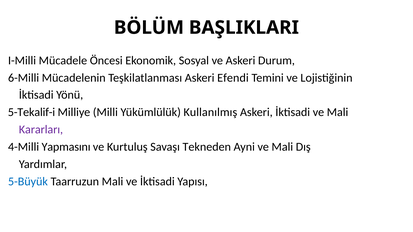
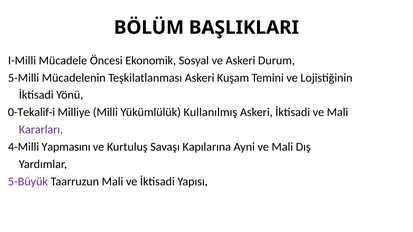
6-Milli: 6-Milli -> 5-Milli
Efendi: Efendi -> Kuşam
5-Tekalif-i: 5-Tekalif-i -> 0-Tekalif-i
Tekneden: Tekneden -> Kapılarına
5-Büyük colour: blue -> purple
